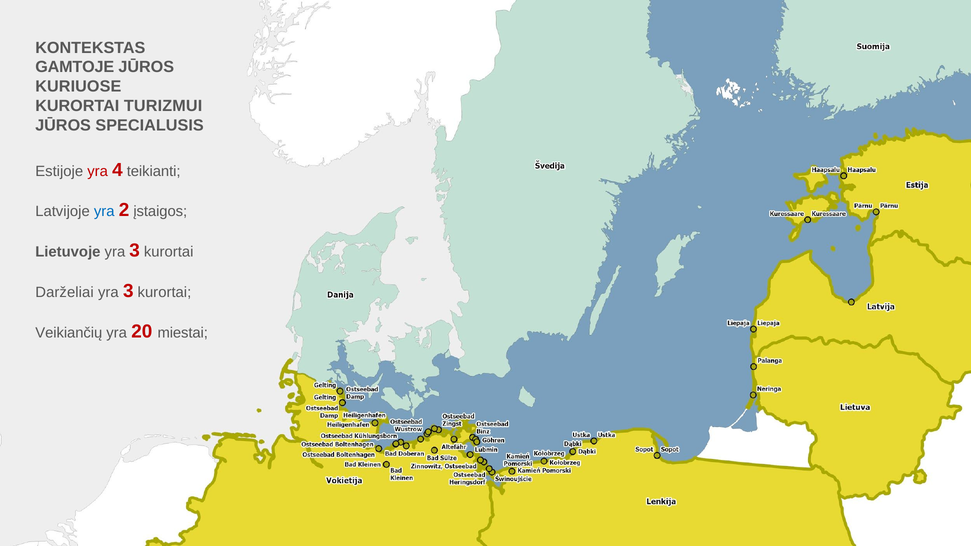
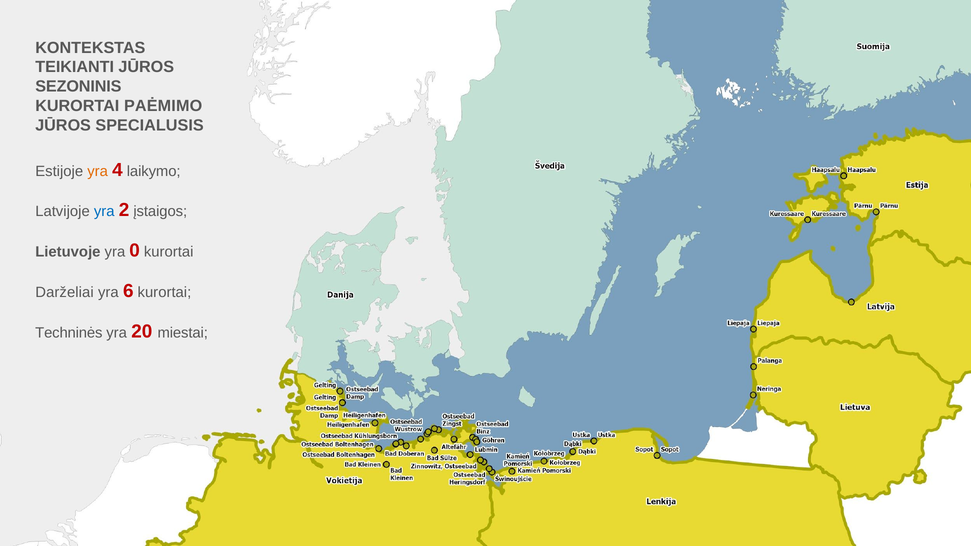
GAMTOJE: GAMTOJE -> TEIKIANTI
KURIUOSE: KURIUOSE -> SEZONINIS
TURIZMUI: TURIZMUI -> PAĖMIMO
yra at (98, 171) colour: red -> orange
teikianti: teikianti -> laikymo
Lietuvoje yra 3: 3 -> 0
3 at (128, 291): 3 -> 6
Veikiančių: Veikiančių -> Techninės
